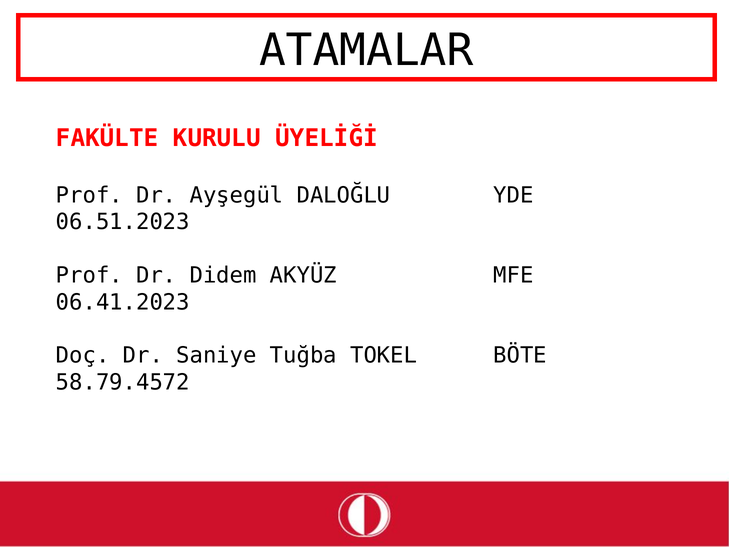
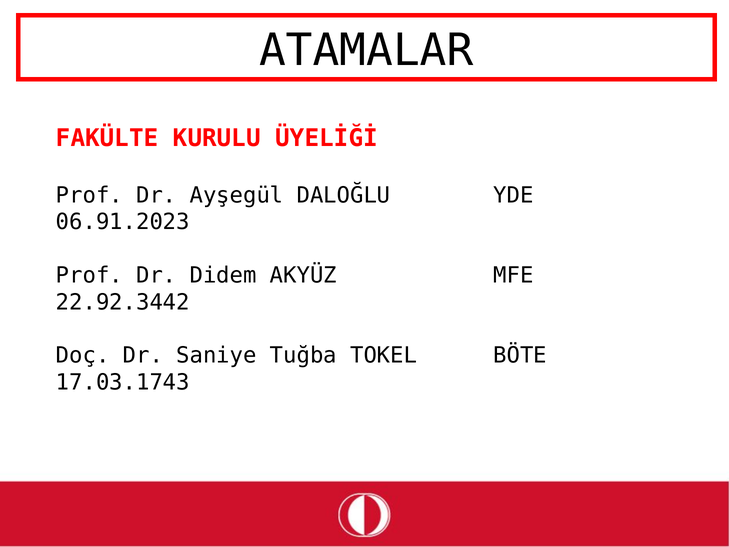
06.51.2023: 06.51.2023 -> 06.91.2023
06.41.2023: 06.41.2023 -> 22.92.3442
58.79.4572: 58.79.4572 -> 17.03.1743
